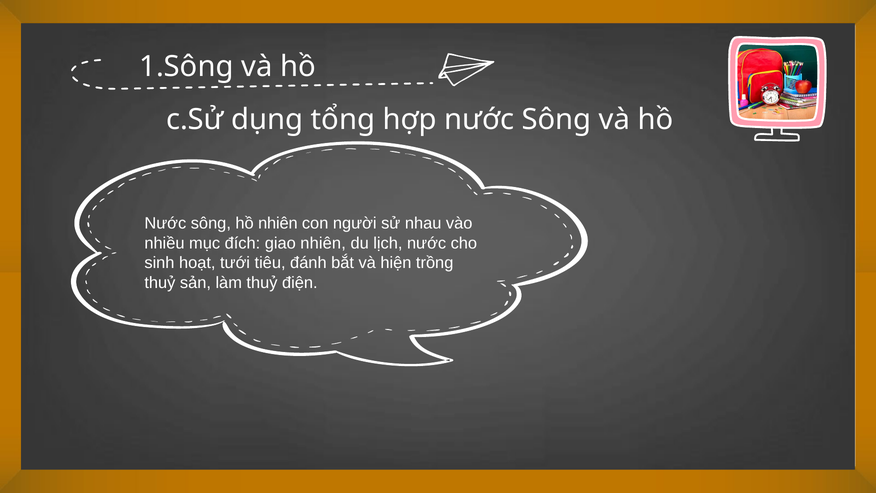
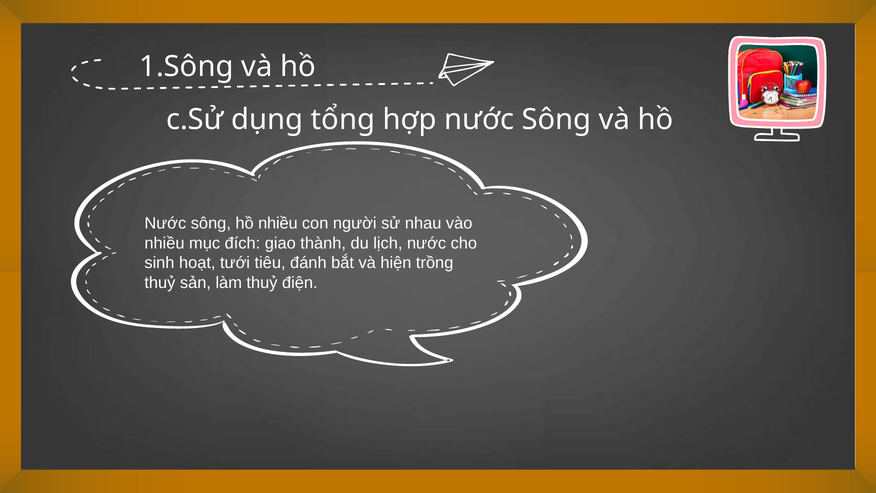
hồ nhiên: nhiên -> nhiều
giao nhiên: nhiên -> thành
